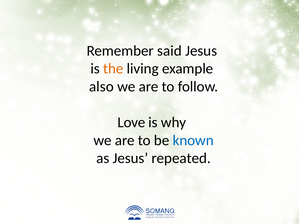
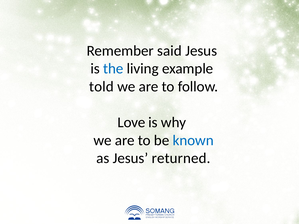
the colour: orange -> blue
also: also -> told
repeated: repeated -> returned
